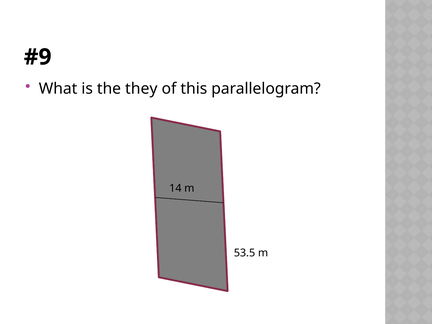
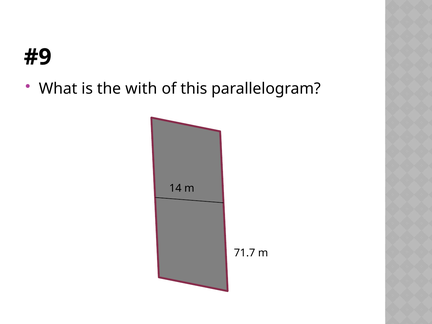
they: they -> with
53.5: 53.5 -> 71.7
